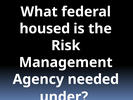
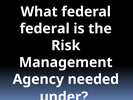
housed at (45, 29): housed -> federal
